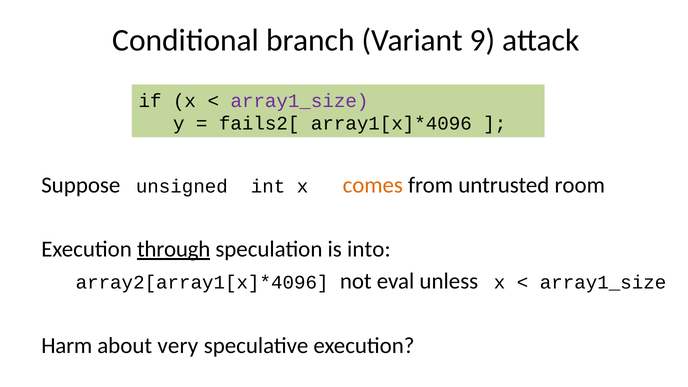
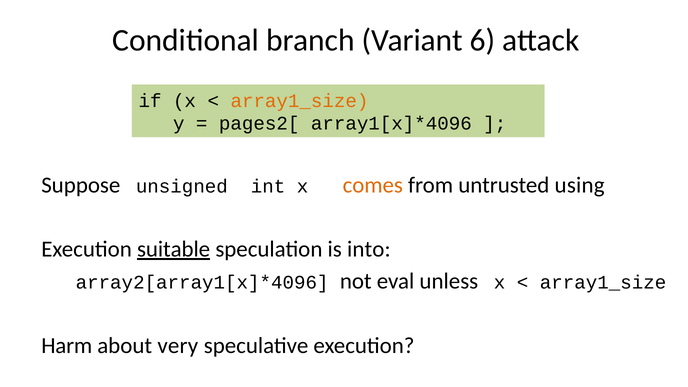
9: 9 -> 6
array1_size at (299, 101) colour: purple -> orange
fails2[: fails2[ -> pages2[
room: room -> using
through: through -> suitable
